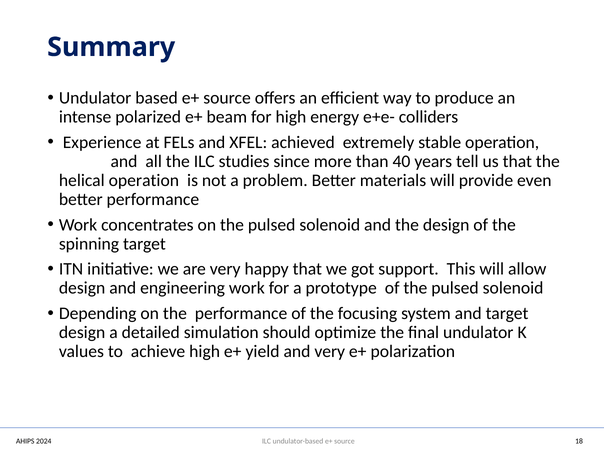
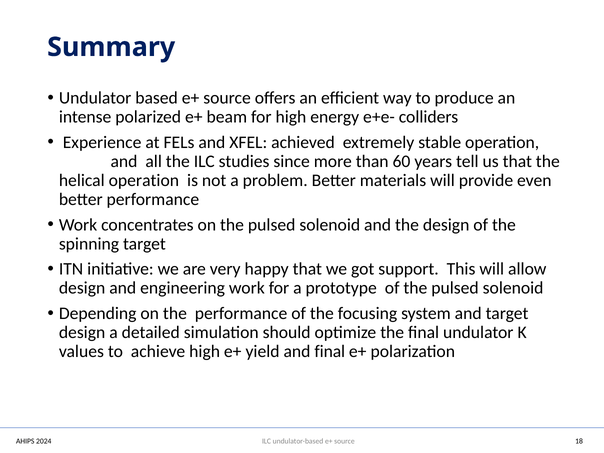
40: 40 -> 60
and very: very -> final
